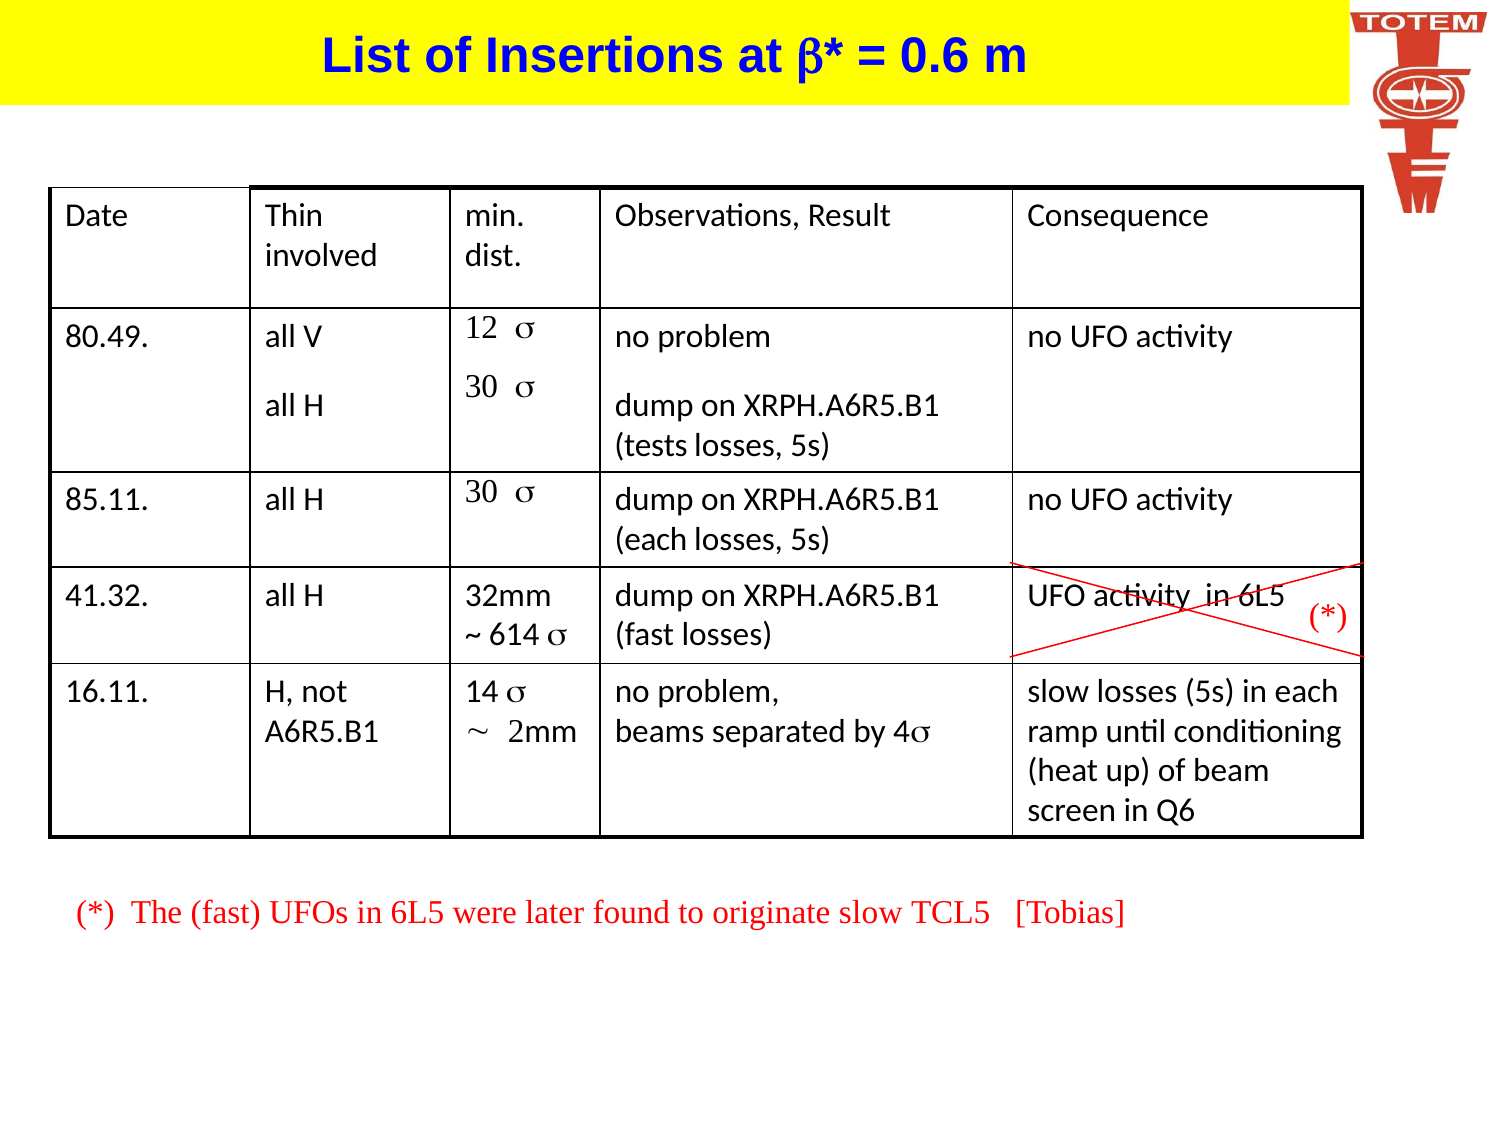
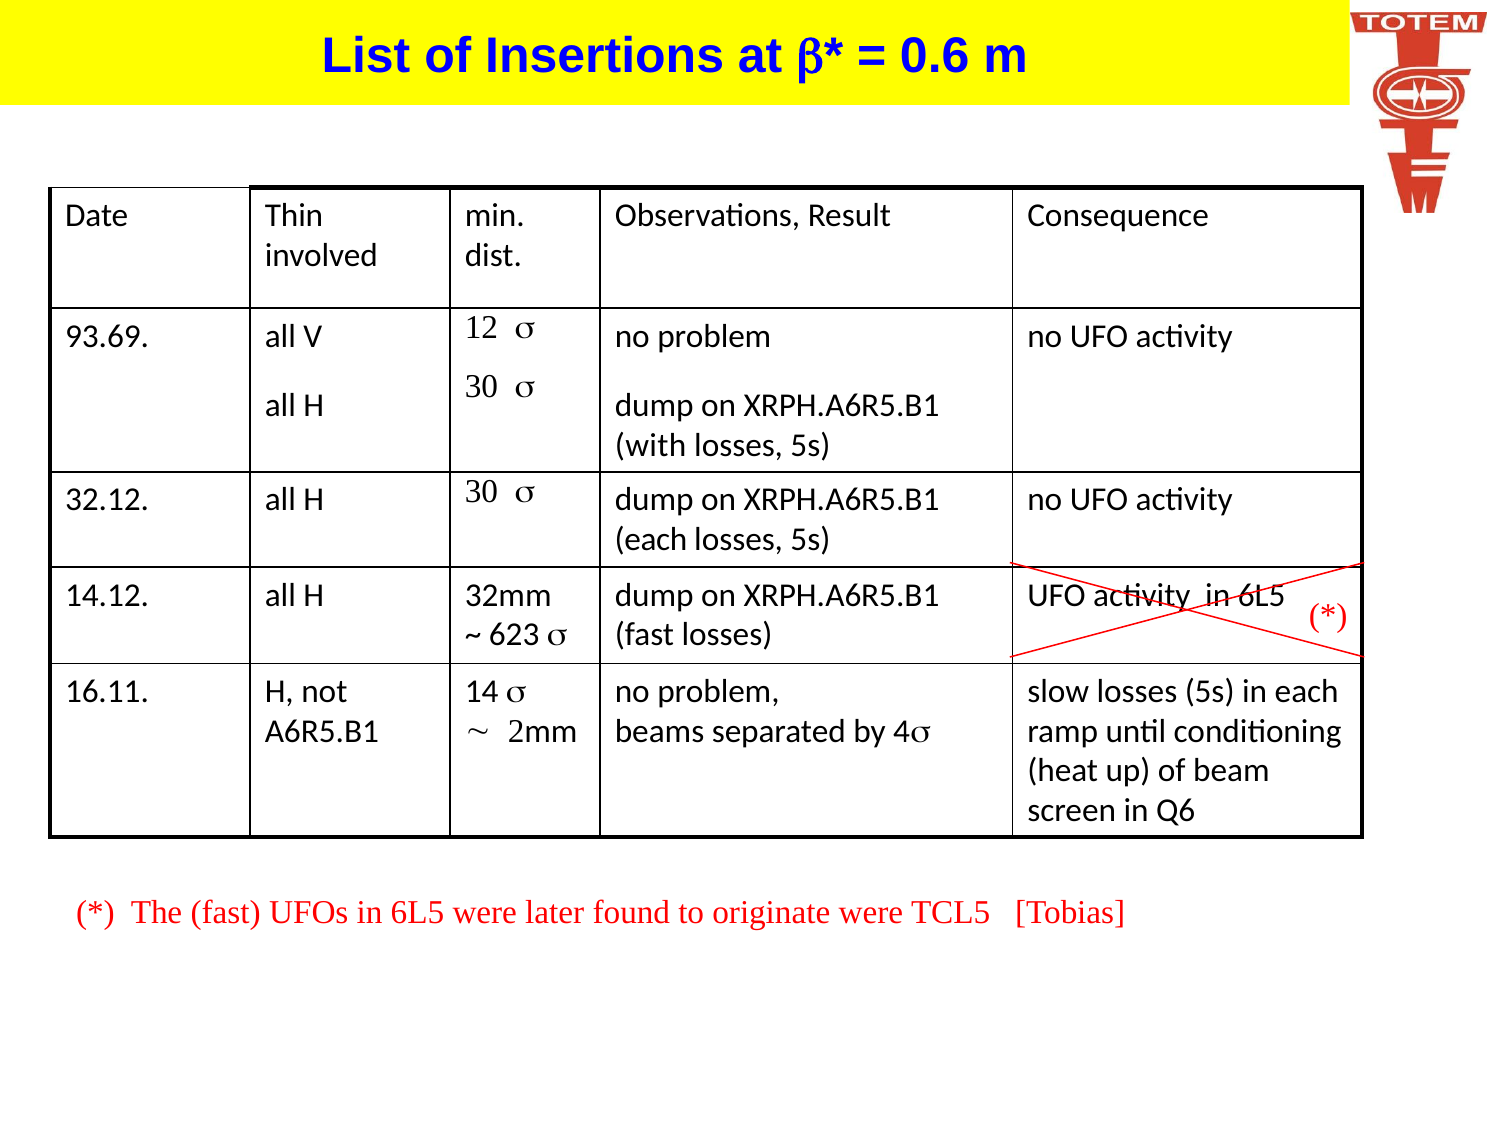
80.49: 80.49 -> 93.69
tests: tests -> with
85.11: 85.11 -> 32.12
41.32: 41.32 -> 14.12
614: 614 -> 623
originate slow: slow -> were
